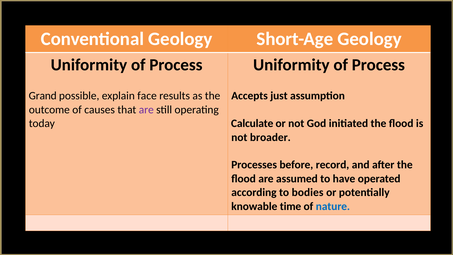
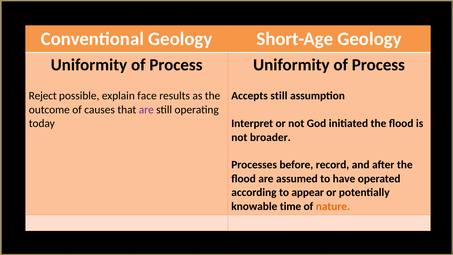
Grand: Grand -> Reject
Accepts just: just -> still
Calculate: Calculate -> Interpret
bodies: bodies -> appear
nature colour: blue -> orange
